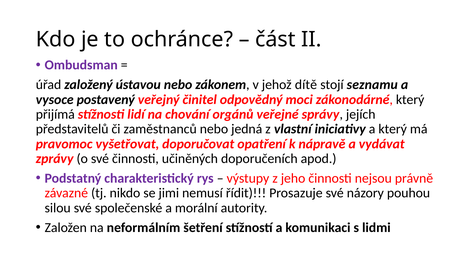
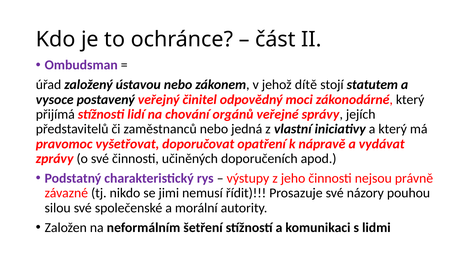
seznamu: seznamu -> statutem
